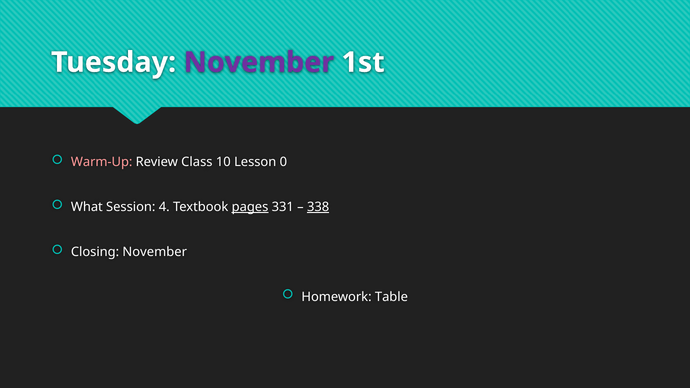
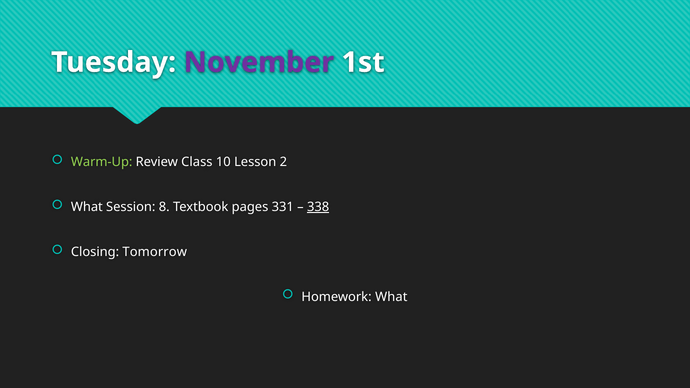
Warm-Up colour: pink -> light green
0: 0 -> 2
4: 4 -> 8
pages underline: present -> none
Closing November: November -> Tomorrow
Homework Table: Table -> What
